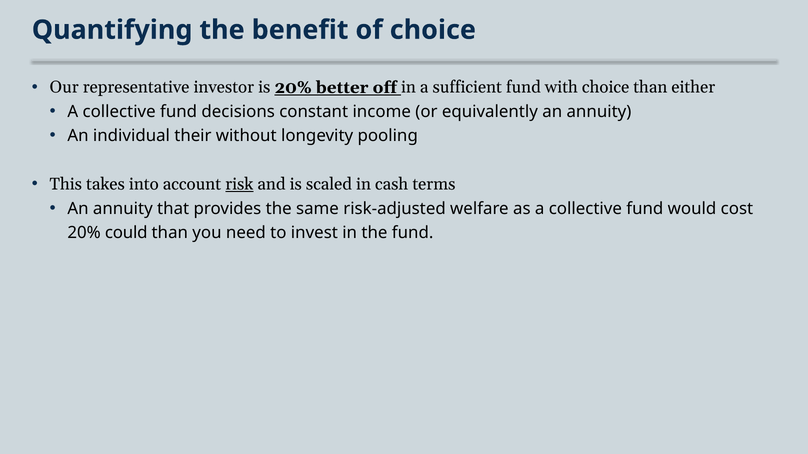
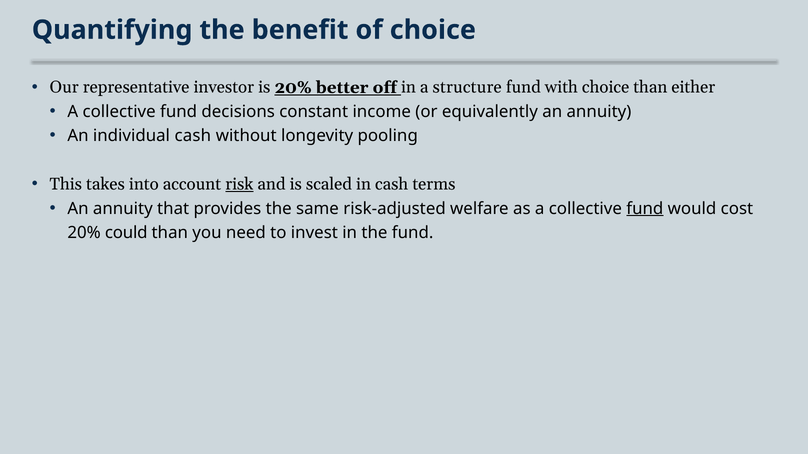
sufficient: sufficient -> structure
individual their: their -> cash
fund at (645, 209) underline: none -> present
